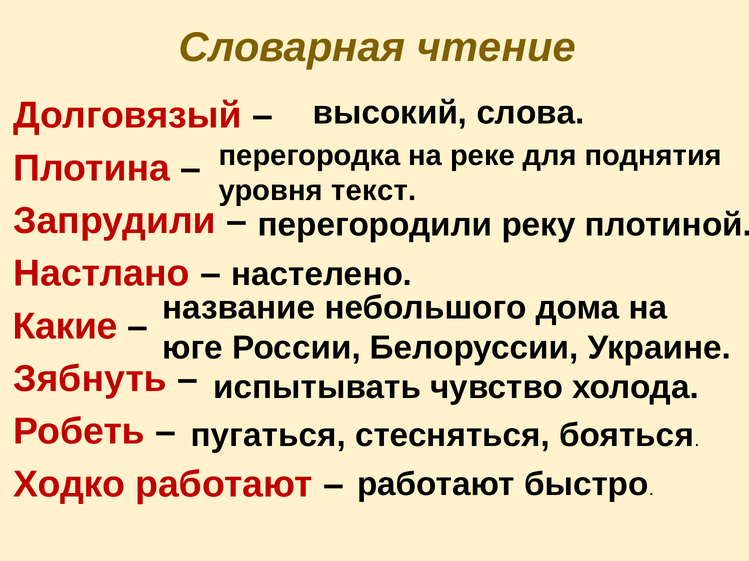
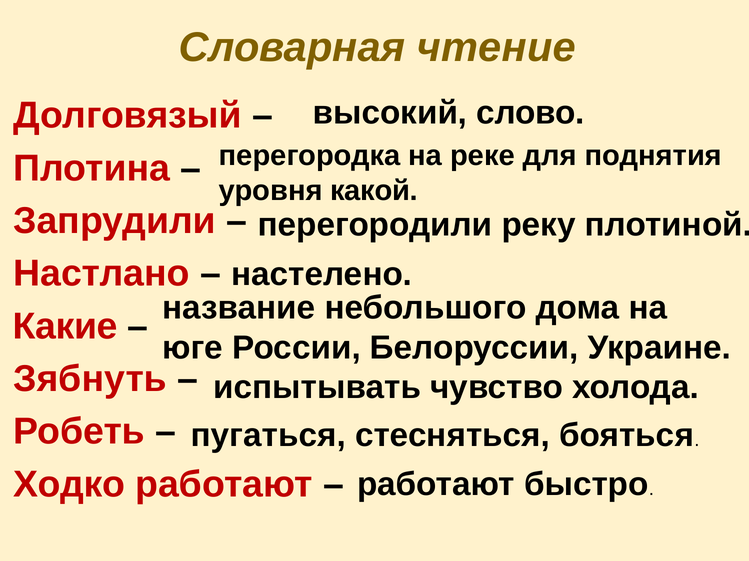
слова: слова -> слово
текст: текст -> какой
